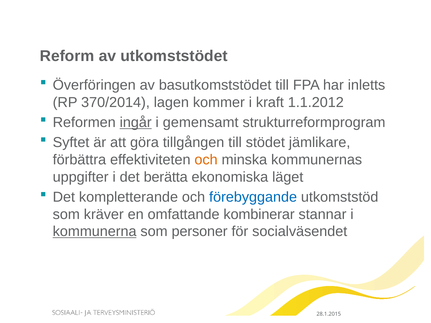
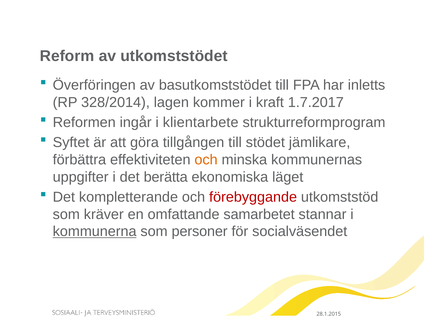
370/2014: 370/2014 -> 328/2014
1.1.2012: 1.1.2012 -> 1.7.2017
ingår underline: present -> none
gemensamt: gemensamt -> klientarbete
förebyggande colour: blue -> red
kombinerar: kombinerar -> samarbetet
